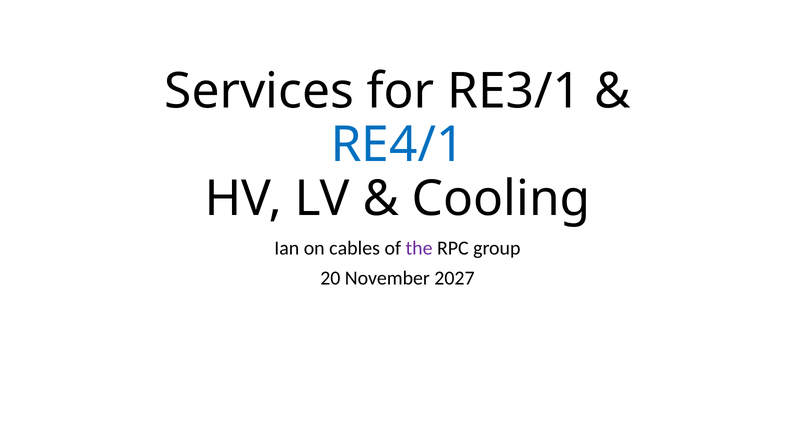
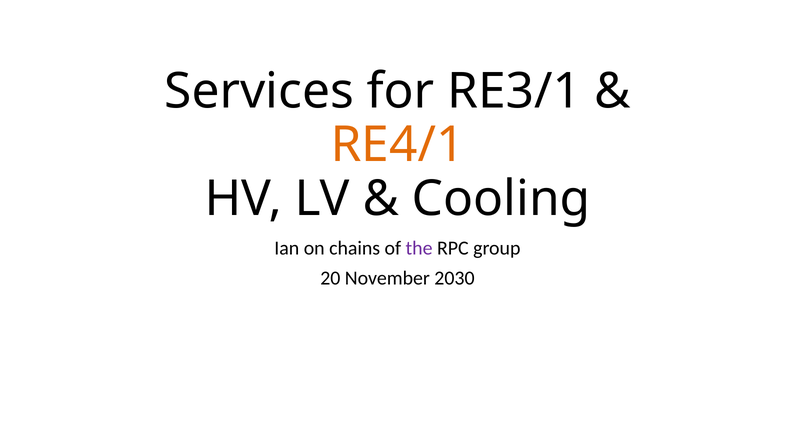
RE4/1 colour: blue -> orange
cables: cables -> chains
2027: 2027 -> 2030
